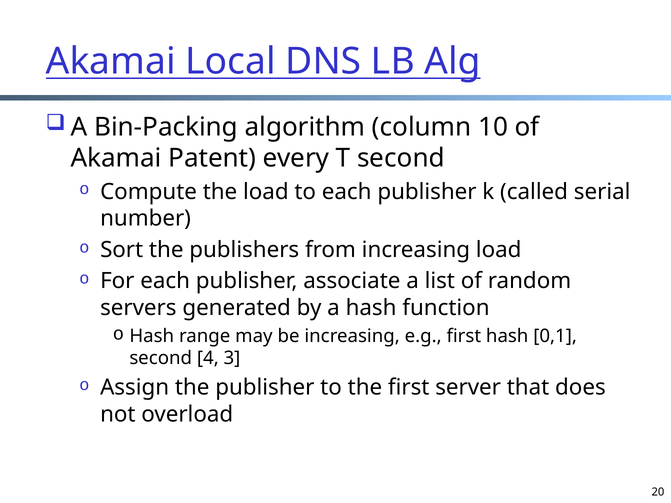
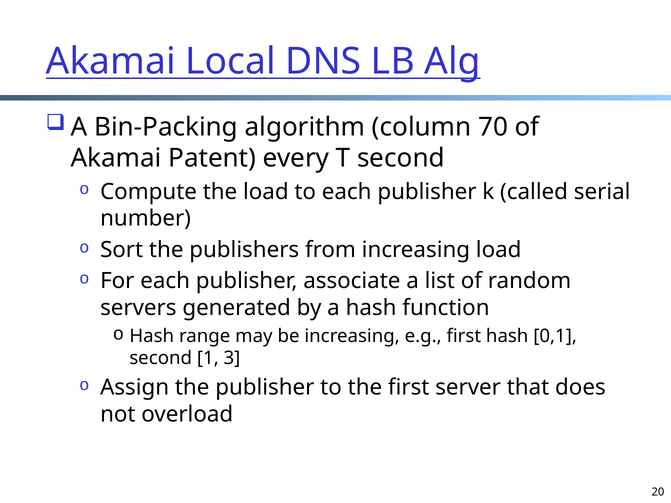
10: 10 -> 70
4: 4 -> 1
